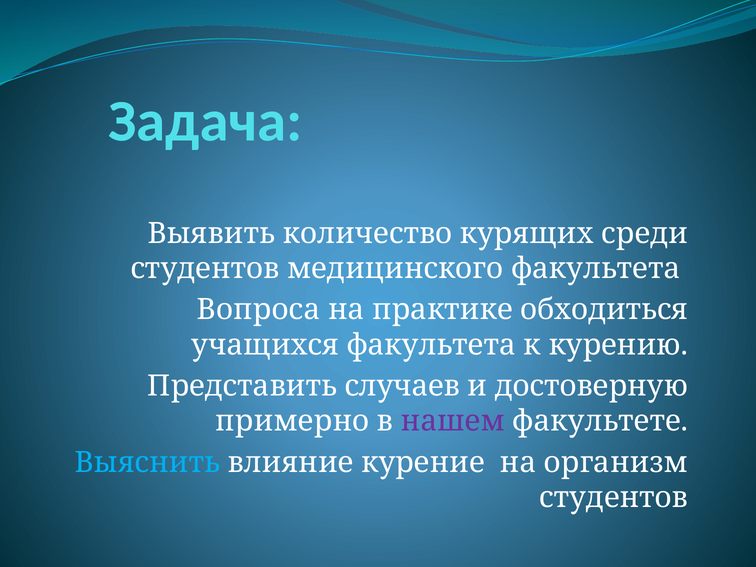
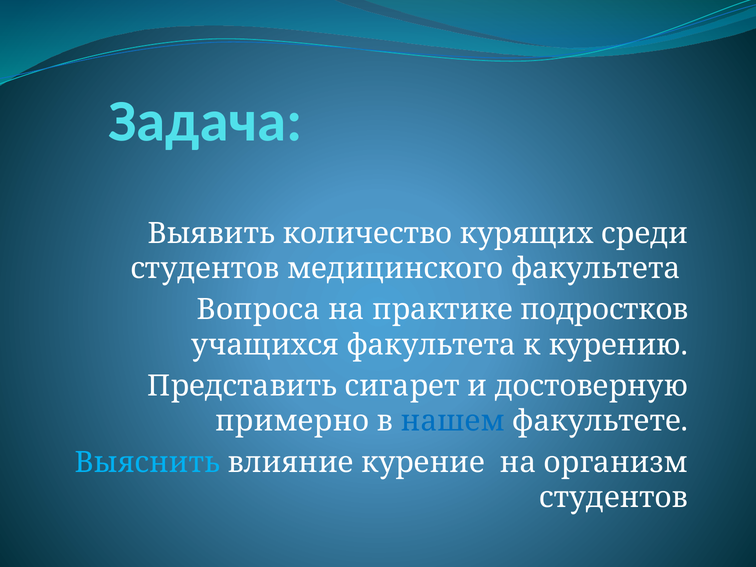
обходиться: обходиться -> подростков
случаев: случаев -> сигарет
нашем colour: purple -> blue
